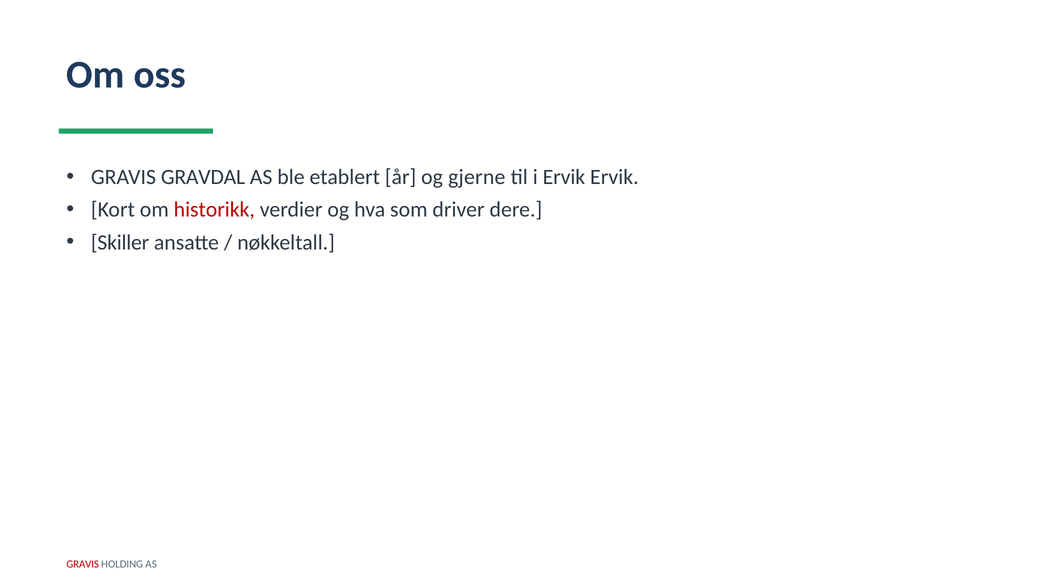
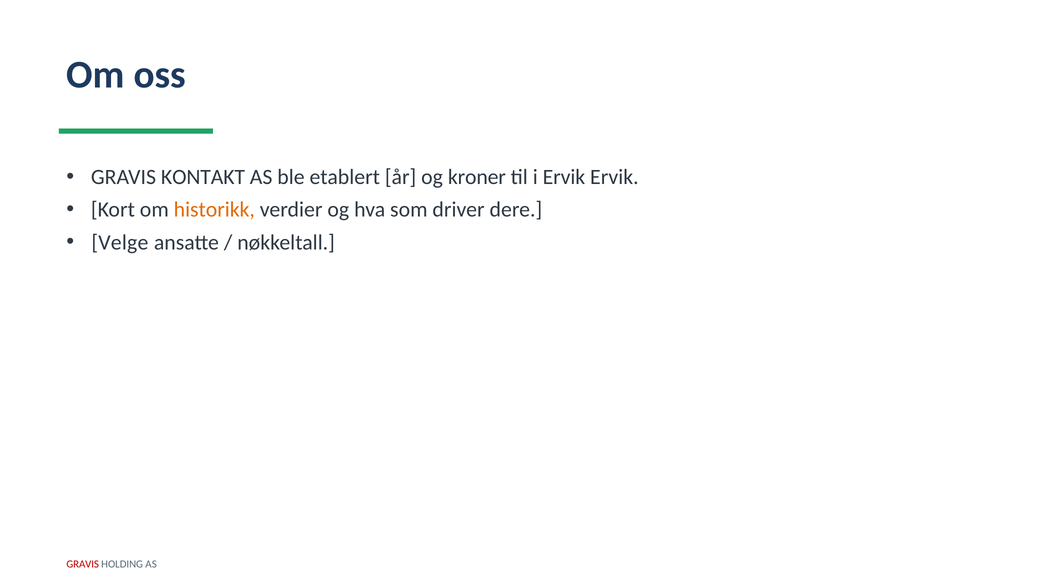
GRAVDAL: GRAVDAL -> KONTAKT
gjerne: gjerne -> kroner
historikk colour: red -> orange
Skiller: Skiller -> Velge
